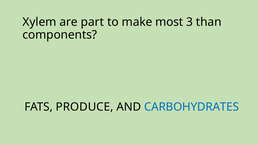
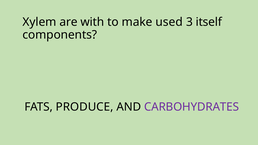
part: part -> with
most: most -> used
than: than -> itself
CARBOHYDRATES colour: blue -> purple
